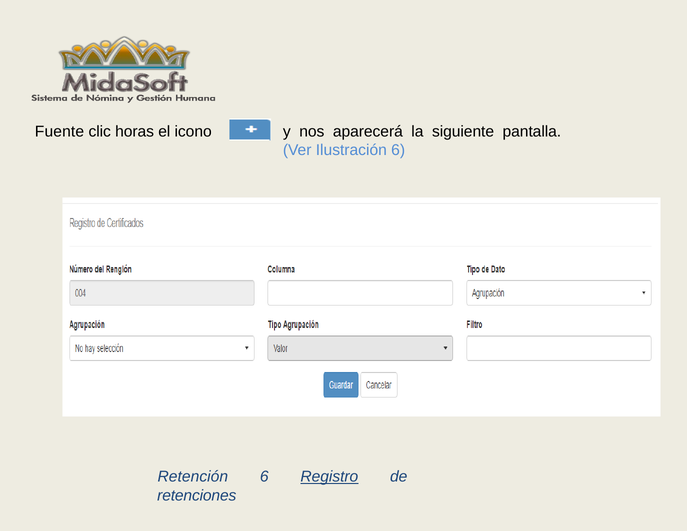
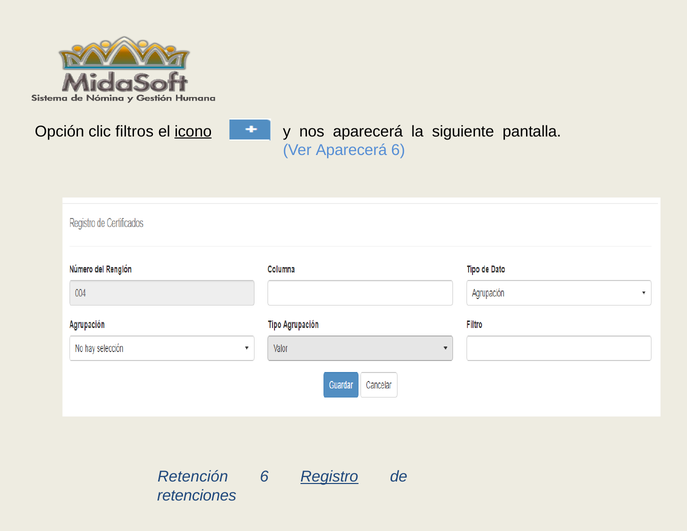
Fuente: Fuente -> Opción
horas: horas -> filtros
icono underline: none -> present
Ver Ilustración: Ilustración -> Aparecerá
